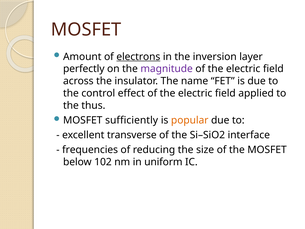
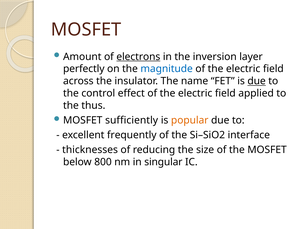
magnitude colour: purple -> blue
due at (257, 81) underline: none -> present
transverse: transverse -> frequently
frequencies: frequencies -> thicknesses
102: 102 -> 800
uniform: uniform -> singular
